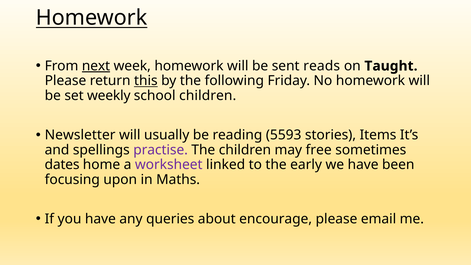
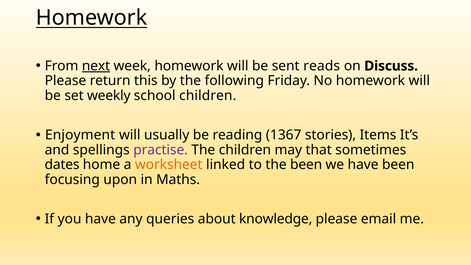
Taught: Taught -> Discuss
this underline: present -> none
Newsletter: Newsletter -> Enjoyment
5593: 5593 -> 1367
free: free -> that
worksheet colour: purple -> orange
the early: early -> been
encourage: encourage -> knowledge
